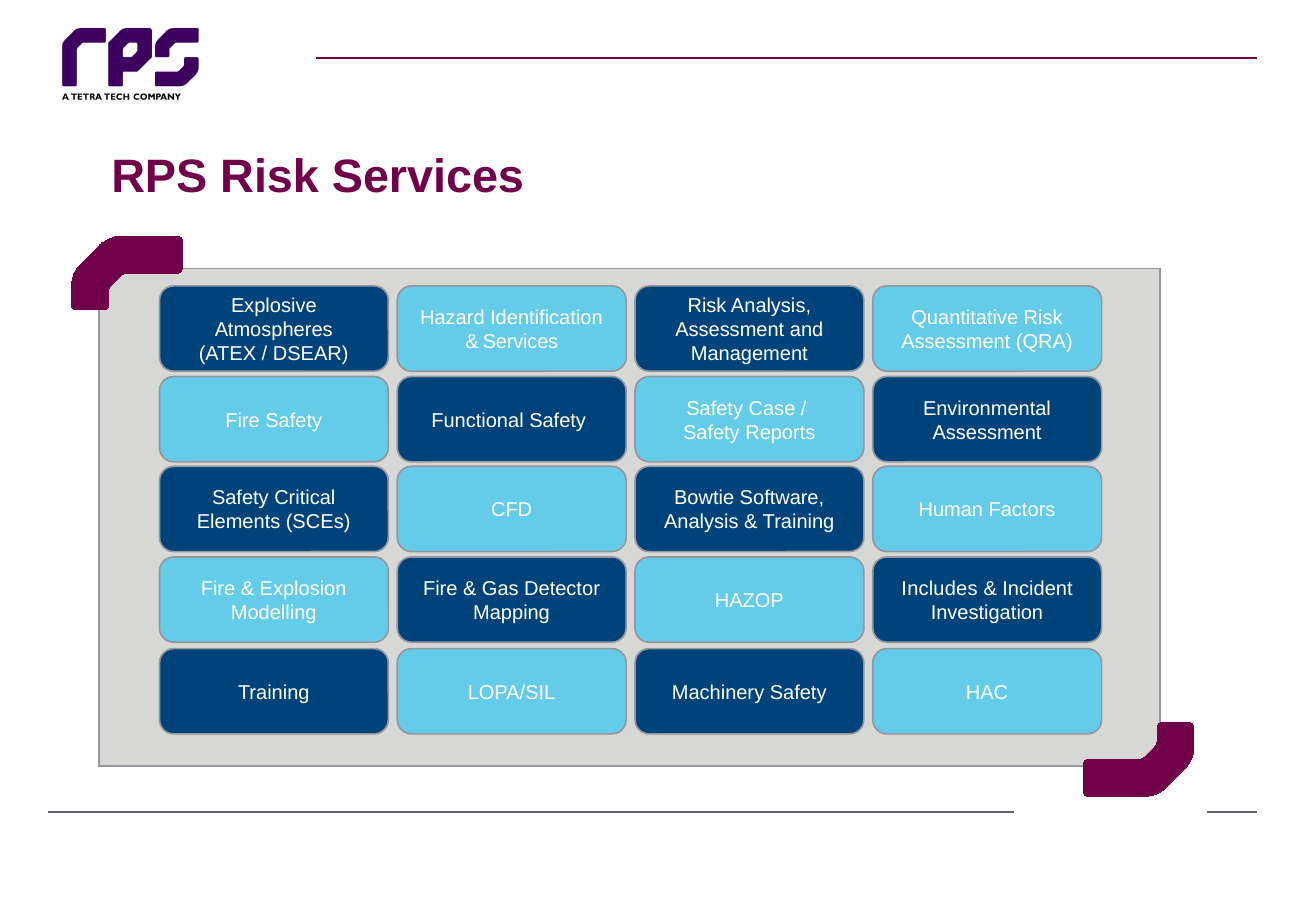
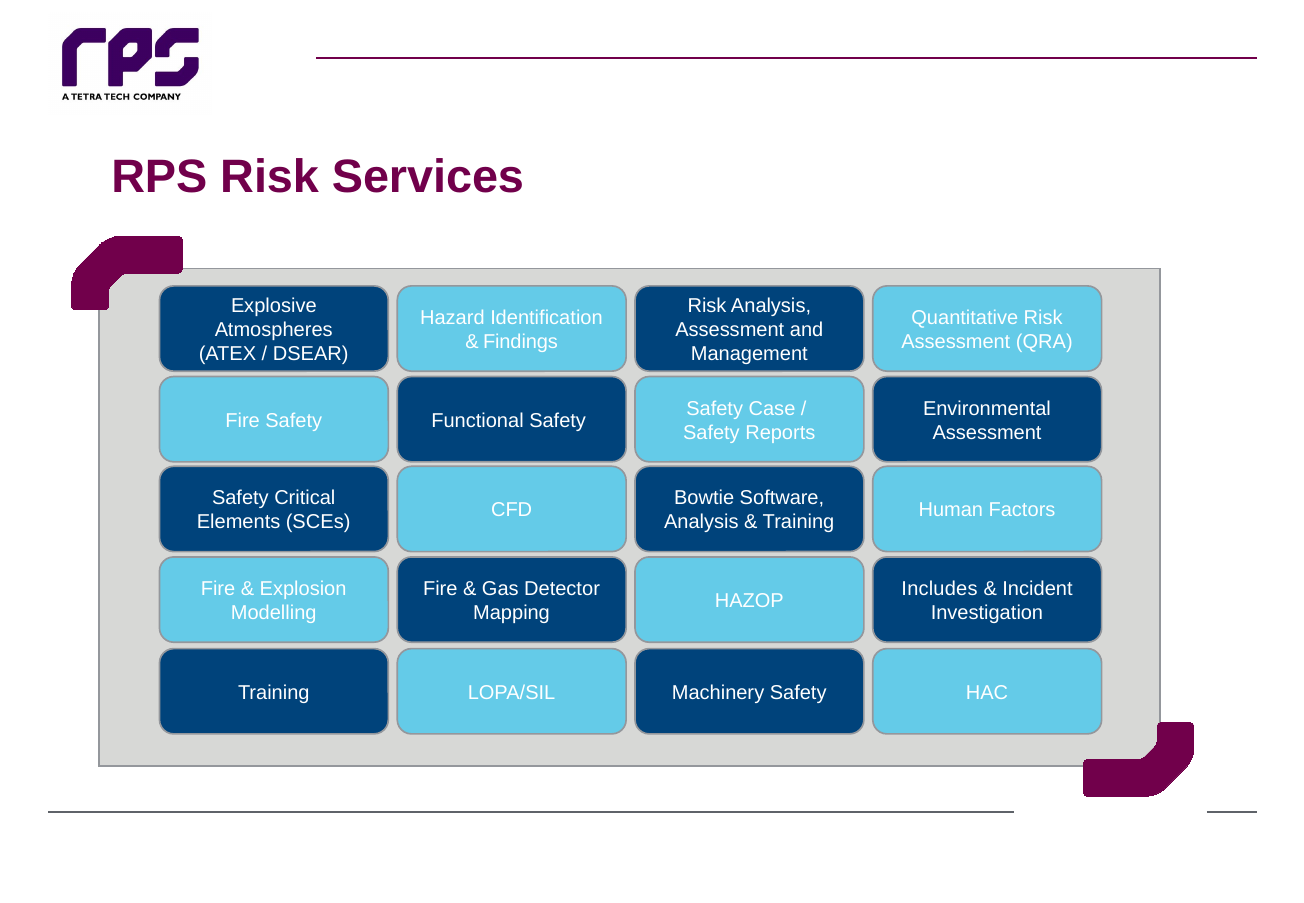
Services at (521, 342): Services -> Findings
